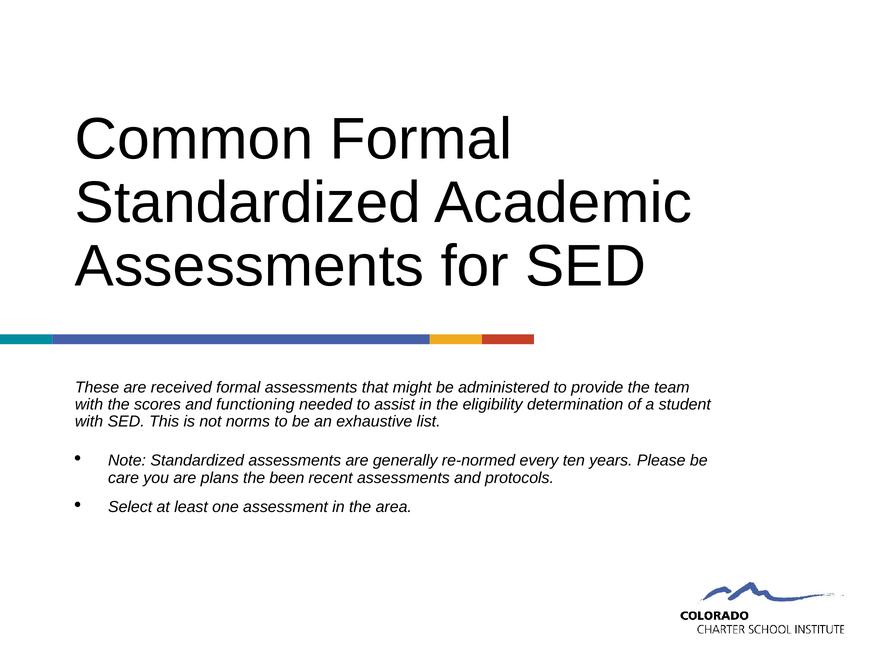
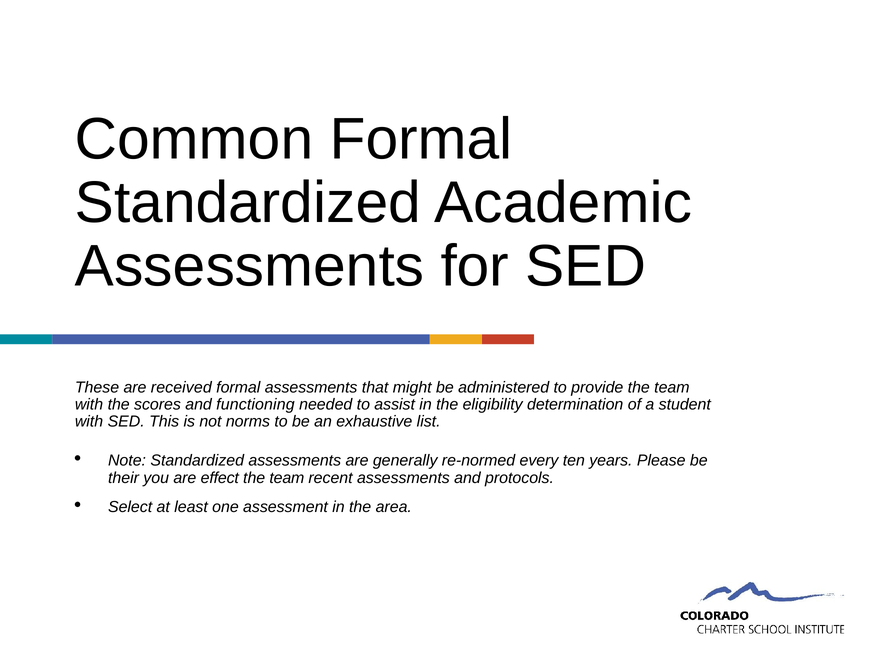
care: care -> their
plans: plans -> effect
been at (287, 478): been -> team
